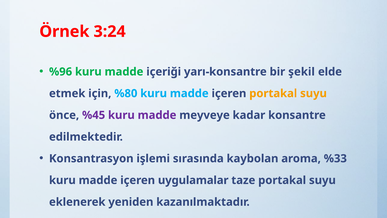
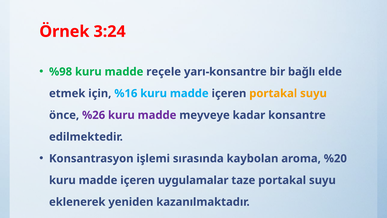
%96: %96 -> %98
içeriği: içeriği -> reçele
şekil: şekil -> bağlı
%80: %80 -> %16
%45: %45 -> %26
%33: %33 -> %20
